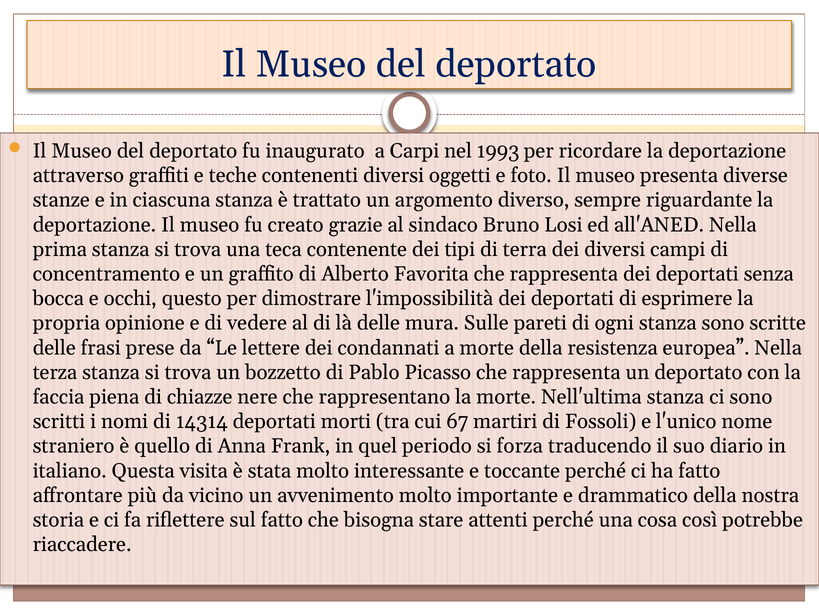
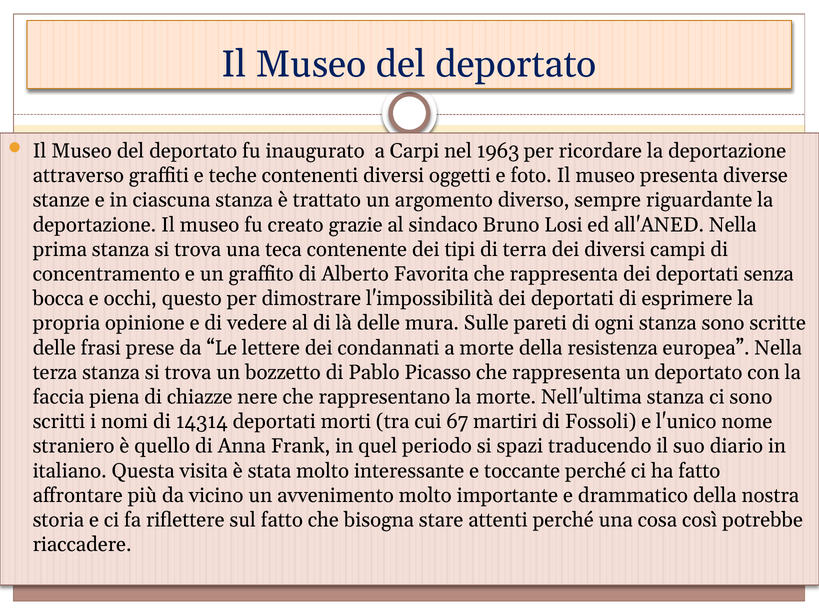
1993: 1993 -> 1963
forza: forza -> spazi
